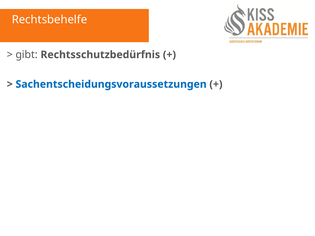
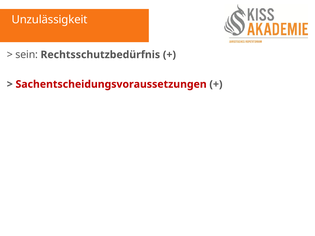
Rechtsbehelfe: Rechtsbehelfe -> Unzulässigkeit
gibt: gibt -> sein
Sachentscheidungsvoraussetzungen colour: blue -> red
